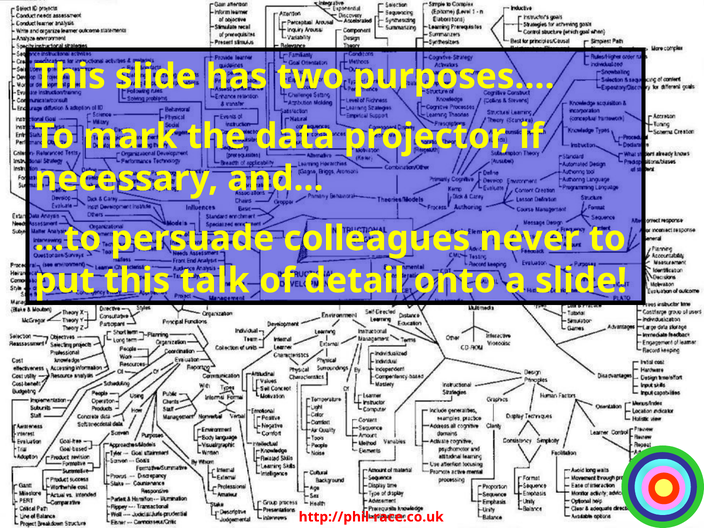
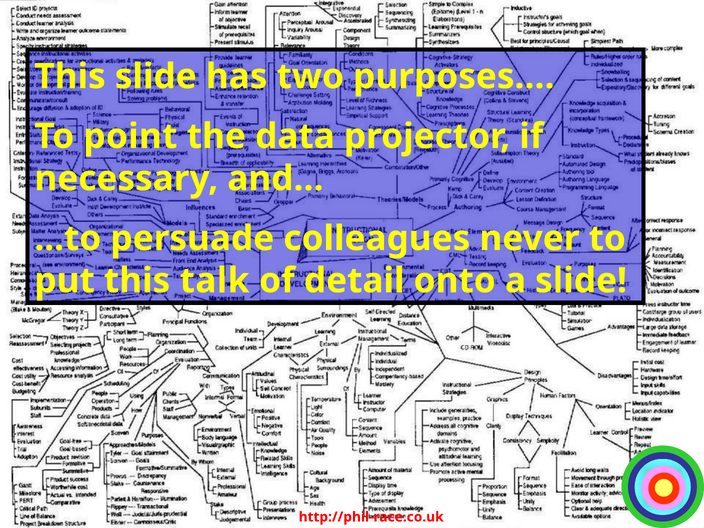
mark: mark -> point
